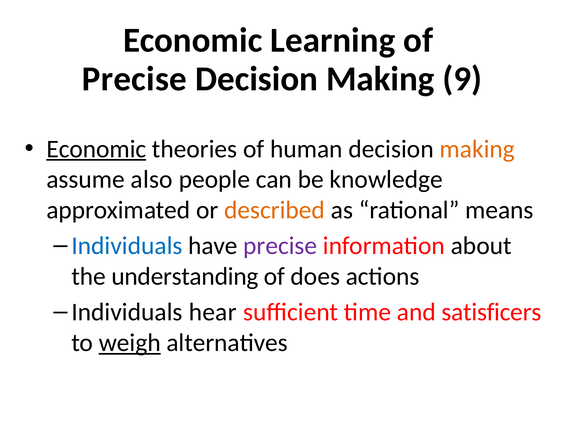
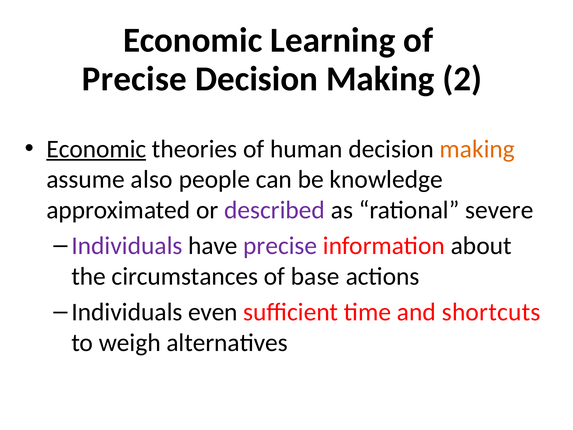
9: 9 -> 2
described colour: orange -> purple
means: means -> severe
Individuals at (127, 246) colour: blue -> purple
understanding: understanding -> circumstances
does: does -> base
hear: hear -> even
satisficers: satisficers -> shortcuts
weigh underline: present -> none
